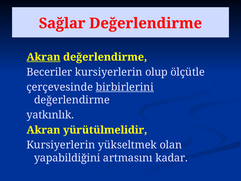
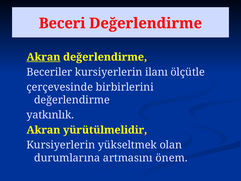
Sağlar: Sağlar -> Beceri
olup: olup -> ilanı
birbirlerini underline: present -> none
yapabildiğini: yapabildiğini -> durumlarına
kadar: kadar -> önem
